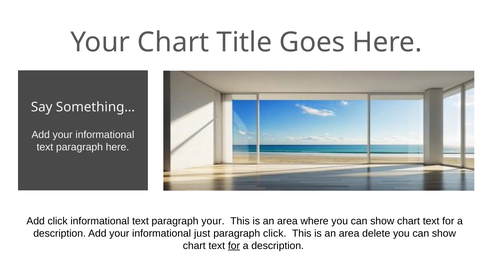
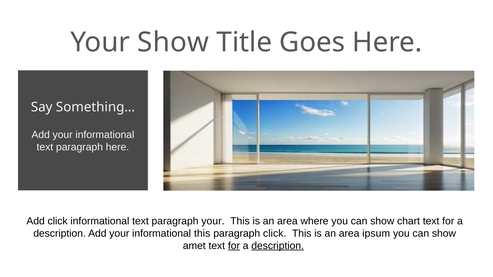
Your Chart: Chart -> Show
informational just: just -> this
delete: delete -> ipsum
chart at (194, 246): chart -> amet
description at (278, 246) underline: none -> present
